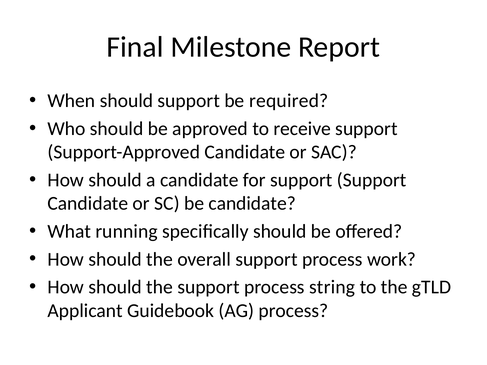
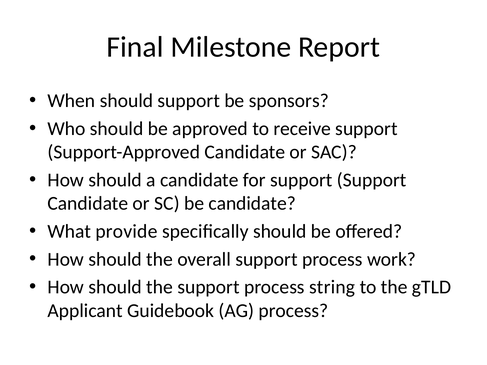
required: required -> sponsors
running: running -> provide
